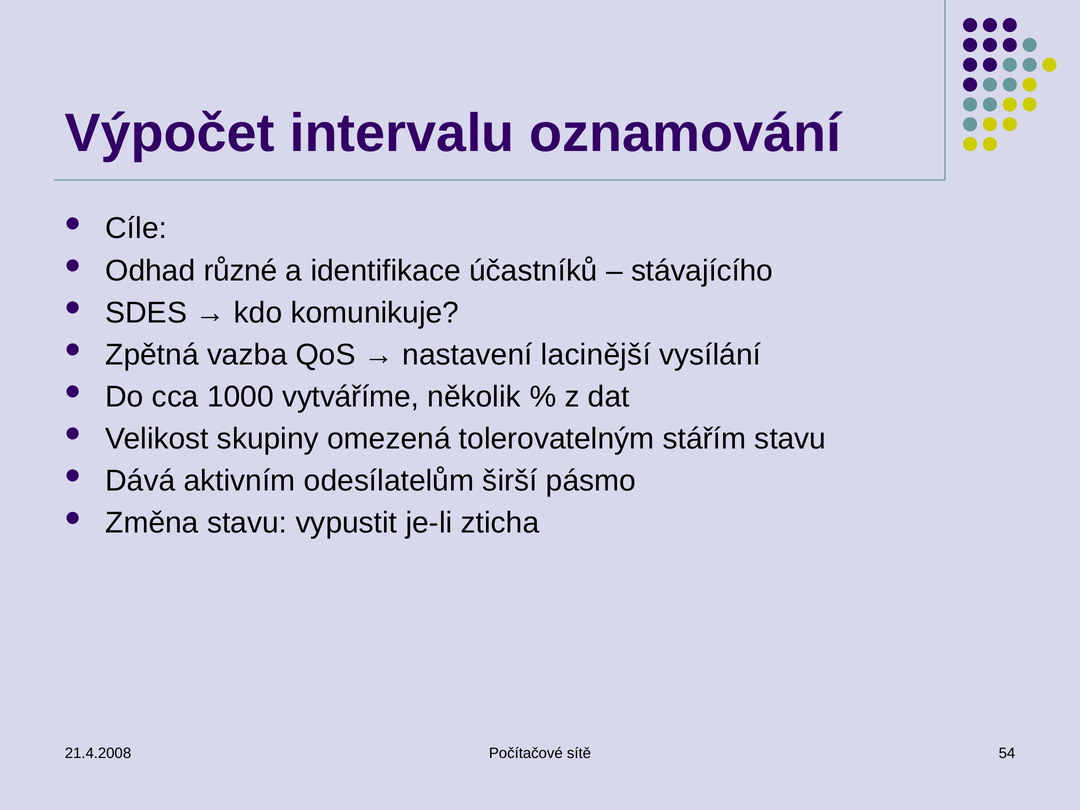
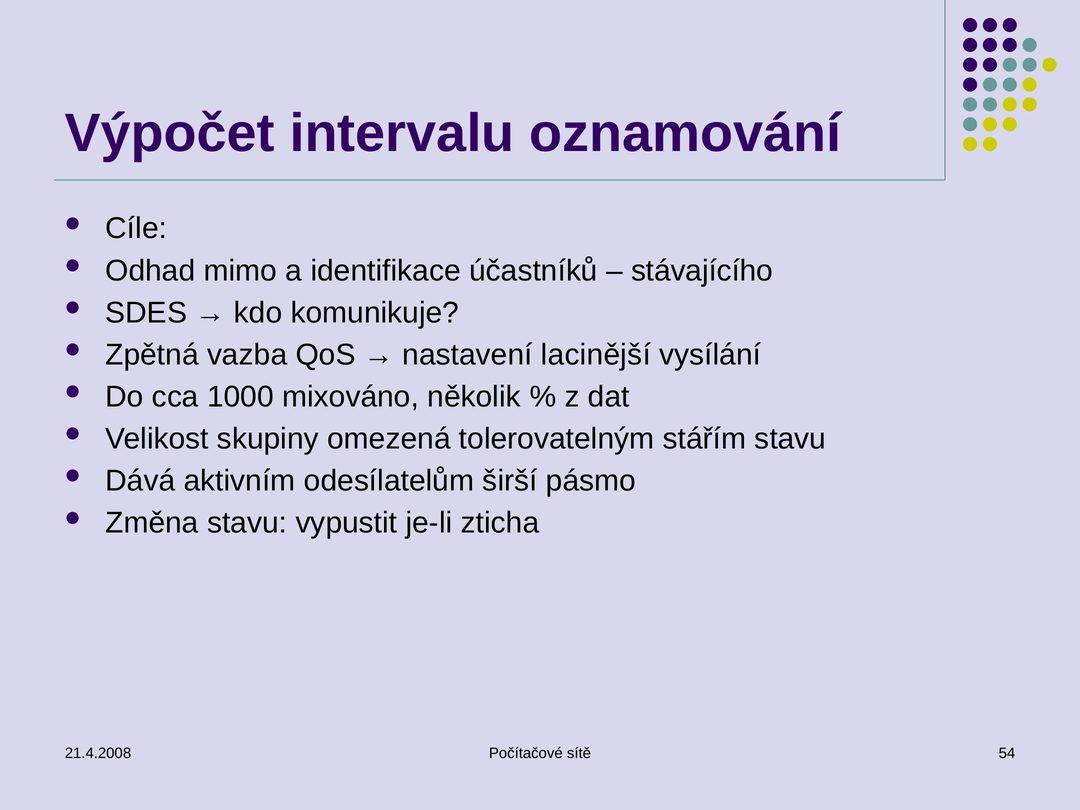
různé: různé -> mimo
vytváříme: vytváříme -> mixováno
